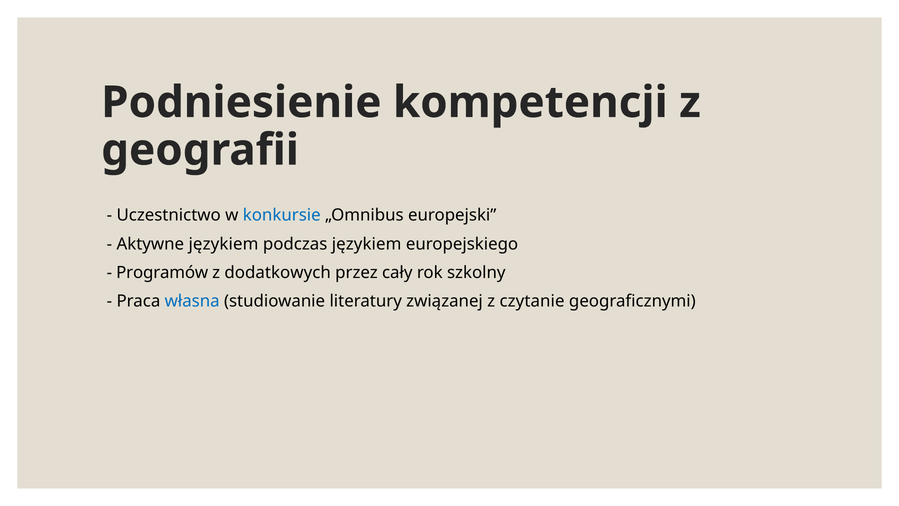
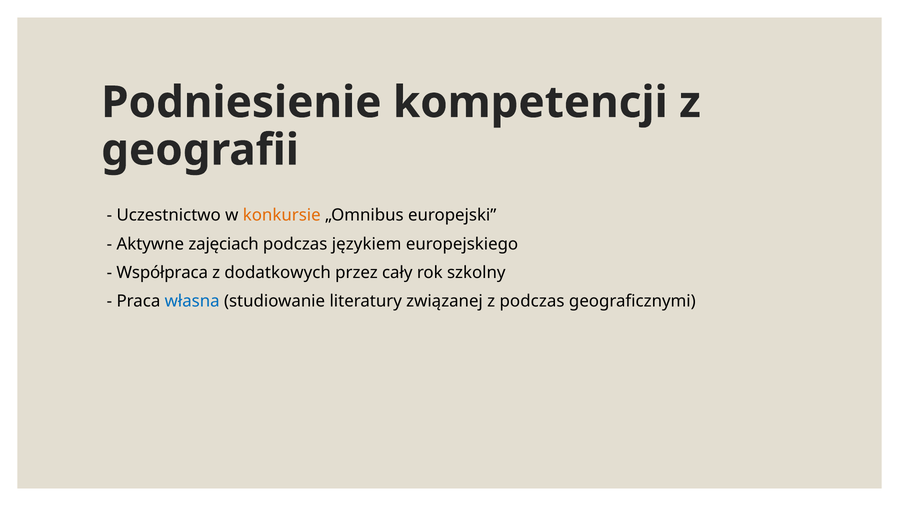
konkursie colour: blue -> orange
Aktywne językiem: językiem -> zajęciach
Programów: Programów -> Współpraca
z czytanie: czytanie -> podczas
